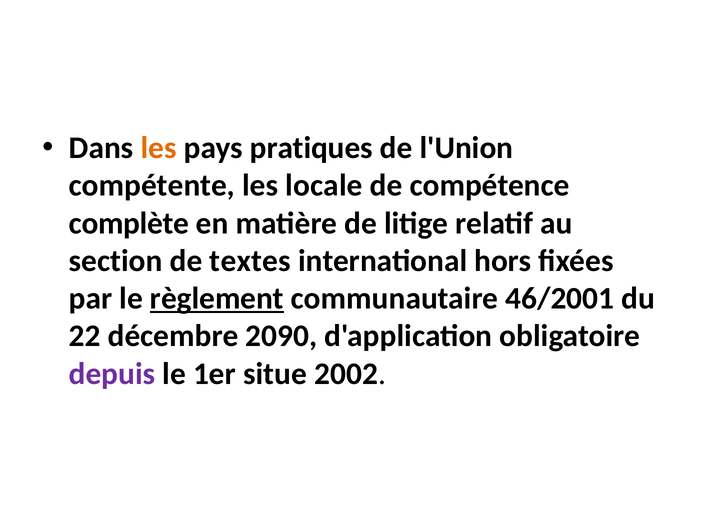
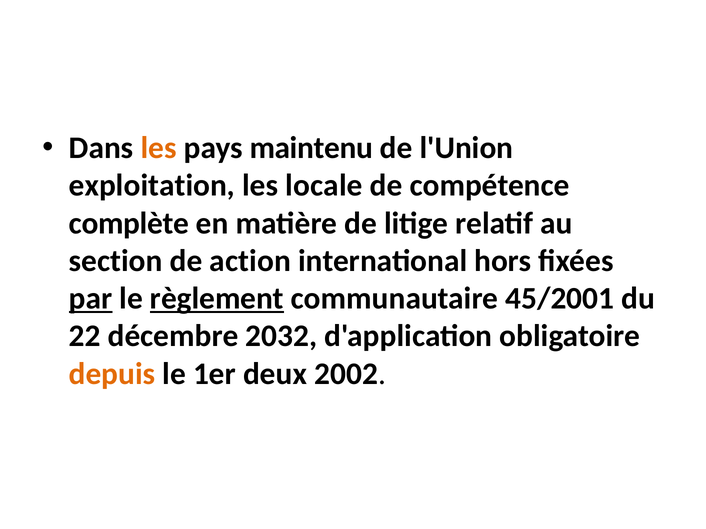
pratiques: pratiques -> maintenu
compétente: compétente -> exploitation
textes: textes -> action
par underline: none -> present
46/2001: 46/2001 -> 45/2001
2090: 2090 -> 2032
depuis colour: purple -> orange
situe: situe -> deux
